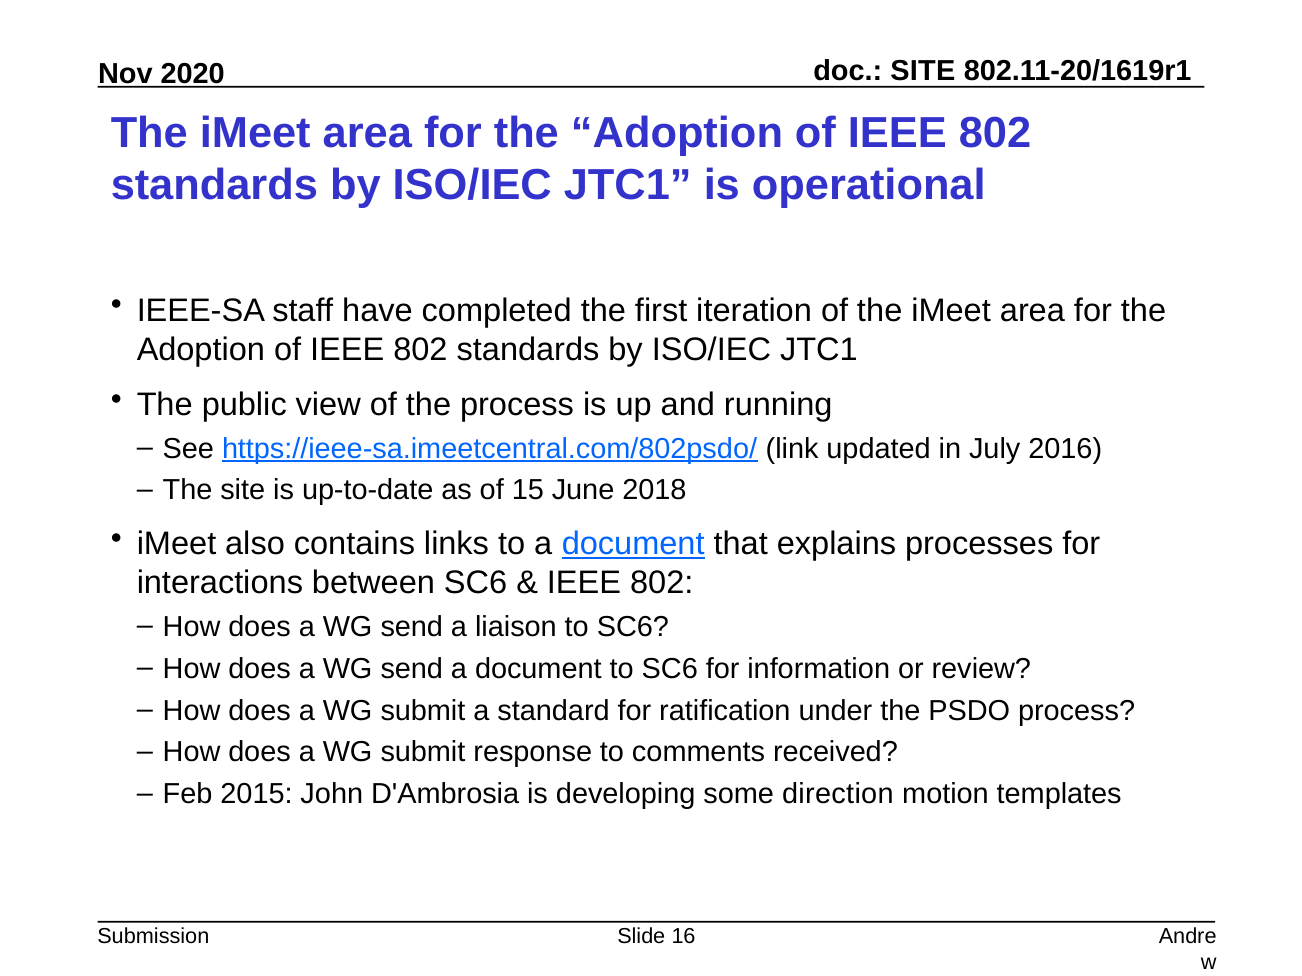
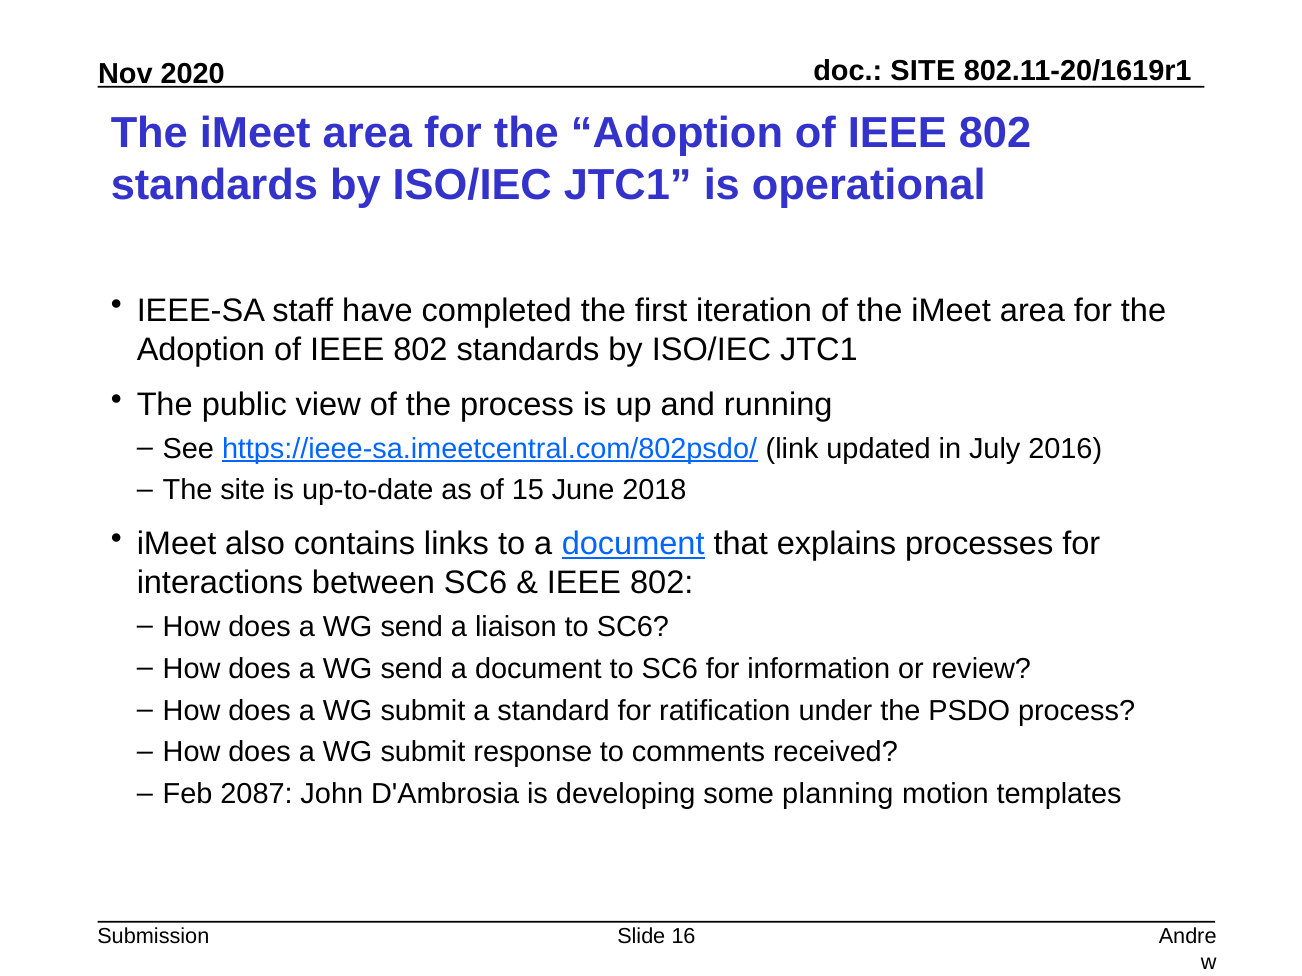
2015: 2015 -> 2087
direction: direction -> planning
